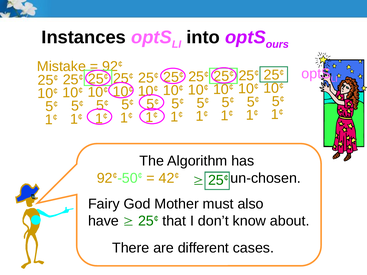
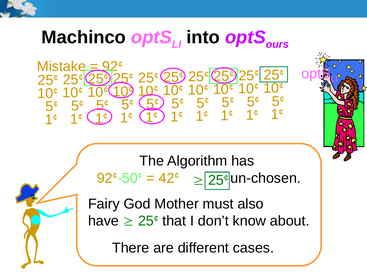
Instances: Instances -> Machinco
